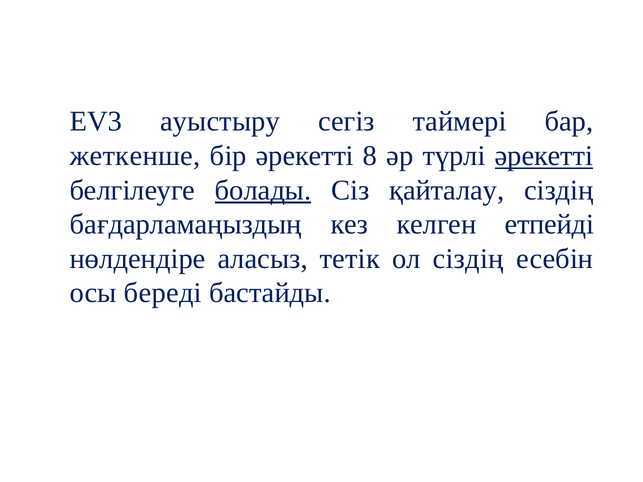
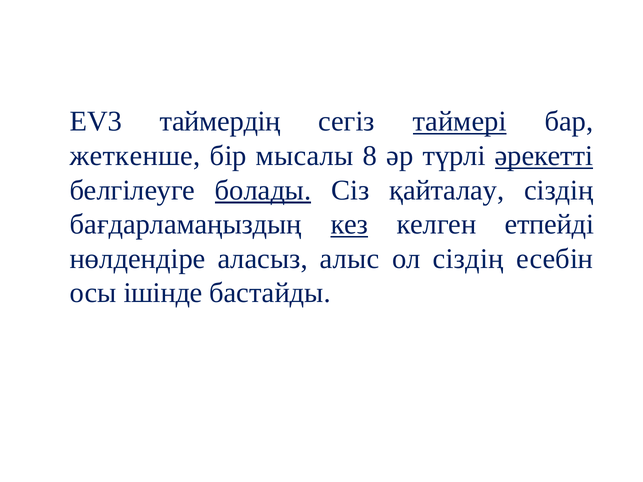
ауыстыру: ауыстыру -> таймердің
таймері underline: none -> present
бір әрекетті: әрекетті -> мысалы
кез underline: none -> present
тетік: тетік -> алыс
береді: береді -> ішінде
